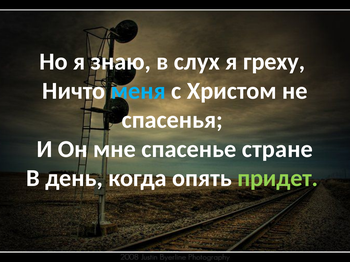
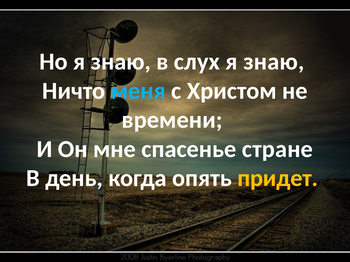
греху at (274, 62): греху -> знаю
спасенья: спасенья -> времени
придет colour: light green -> yellow
